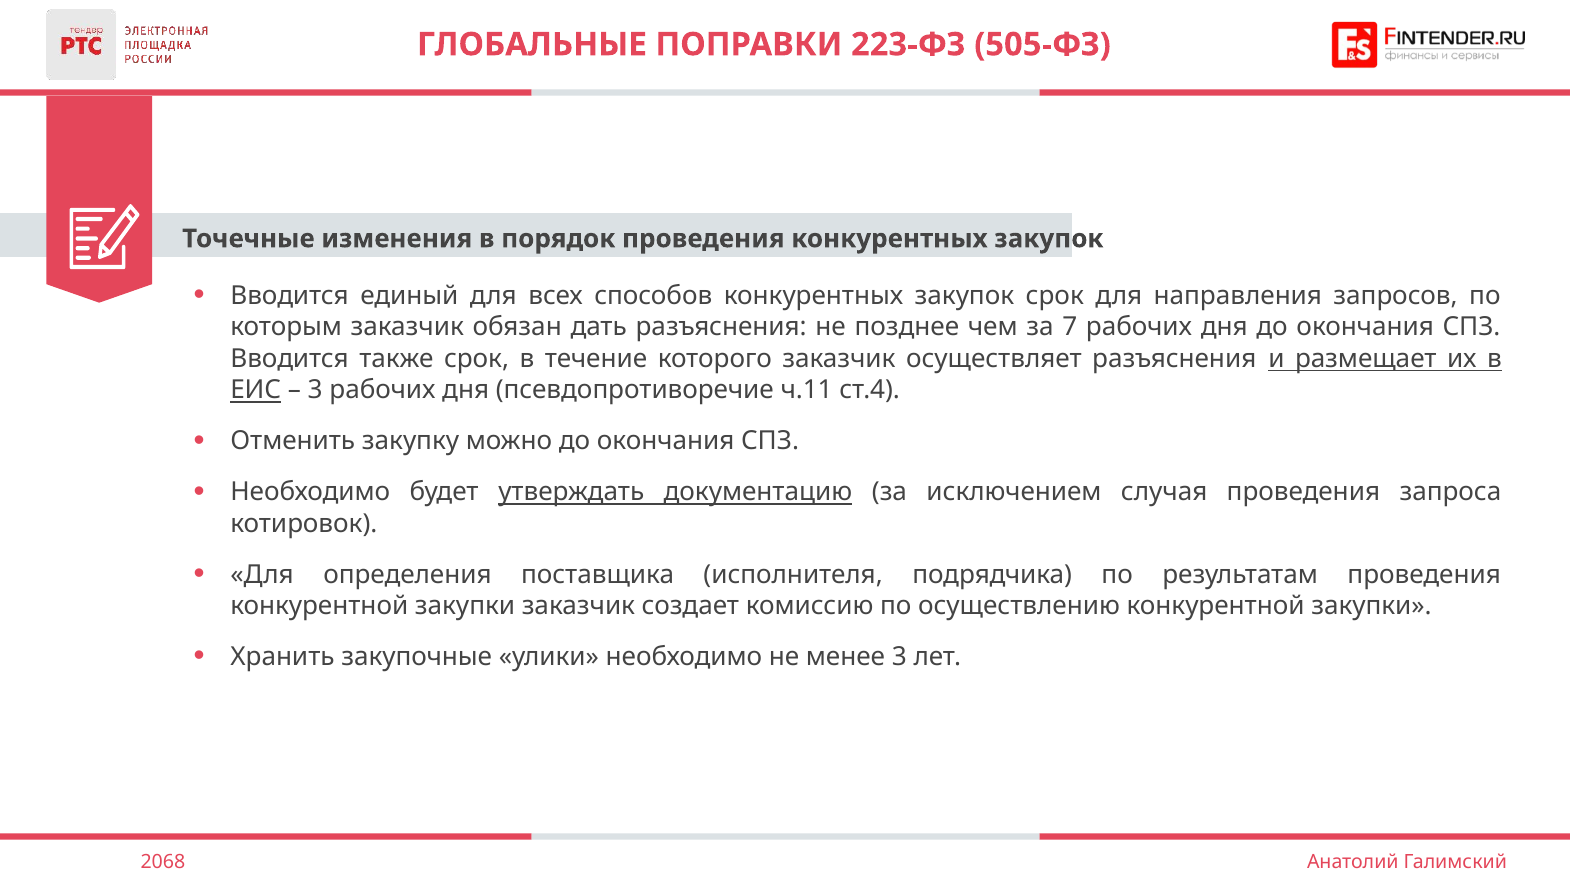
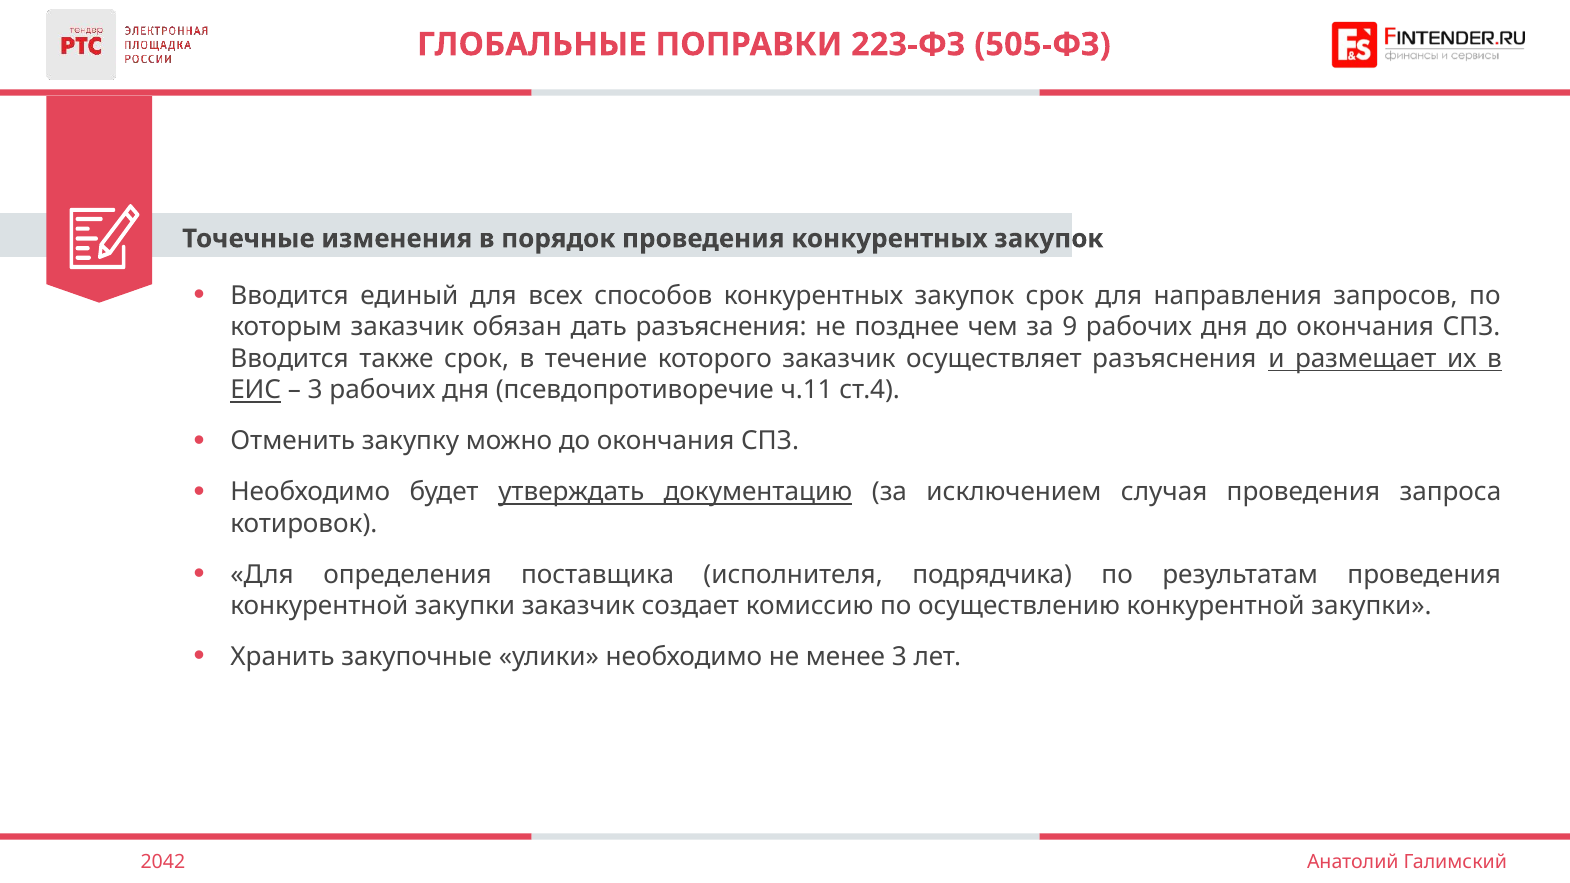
7: 7 -> 9
2068: 2068 -> 2042
